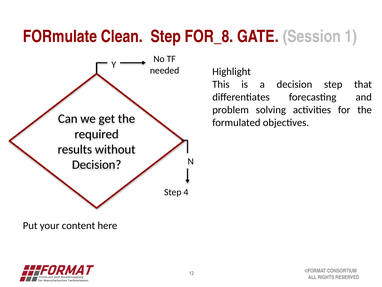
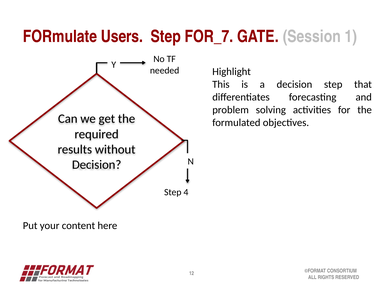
Clean: Clean -> Users
FOR_8: FOR_8 -> FOR_7
